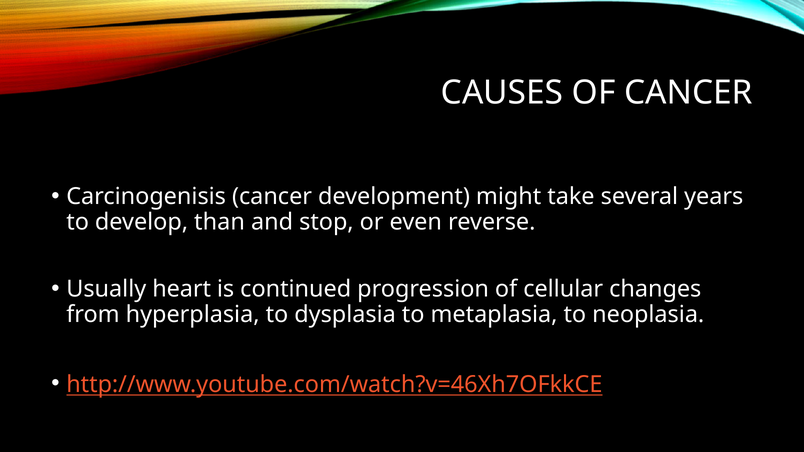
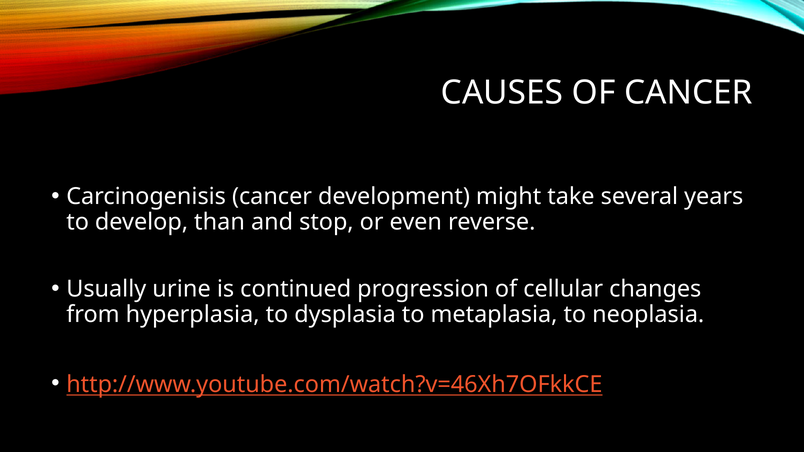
heart: heart -> urine
